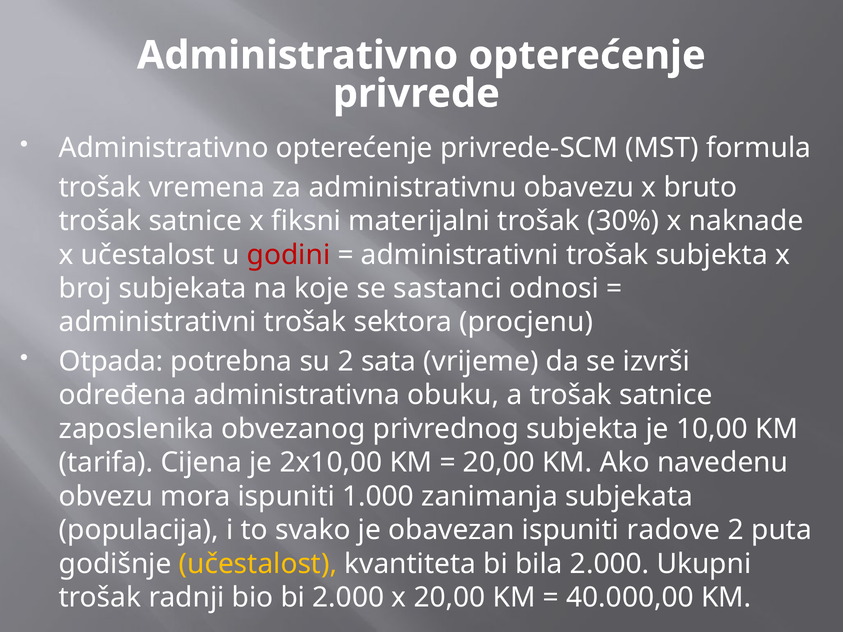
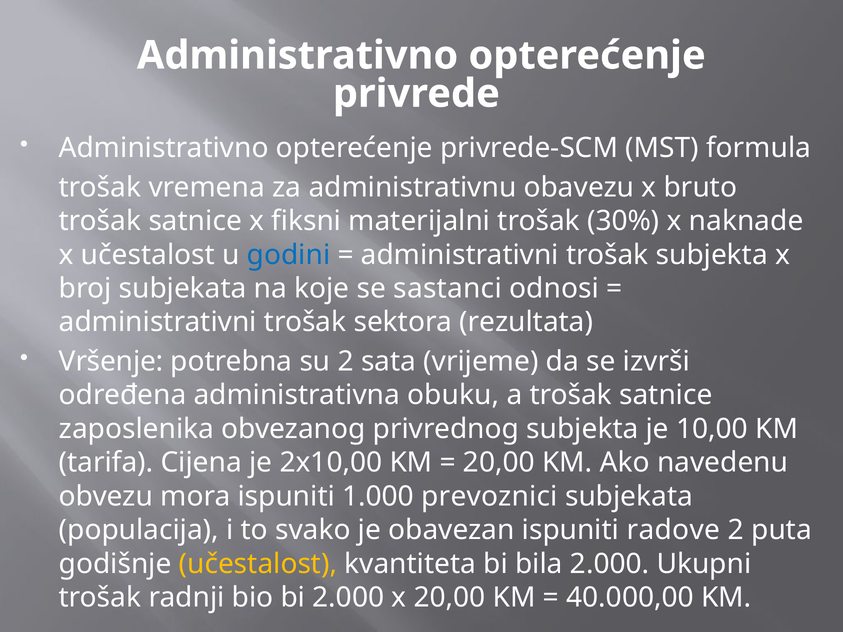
godini colour: red -> blue
procjenu: procjenu -> rezultata
Otpada: Otpada -> Vršenje
zanimanja: zanimanja -> prevoznici
